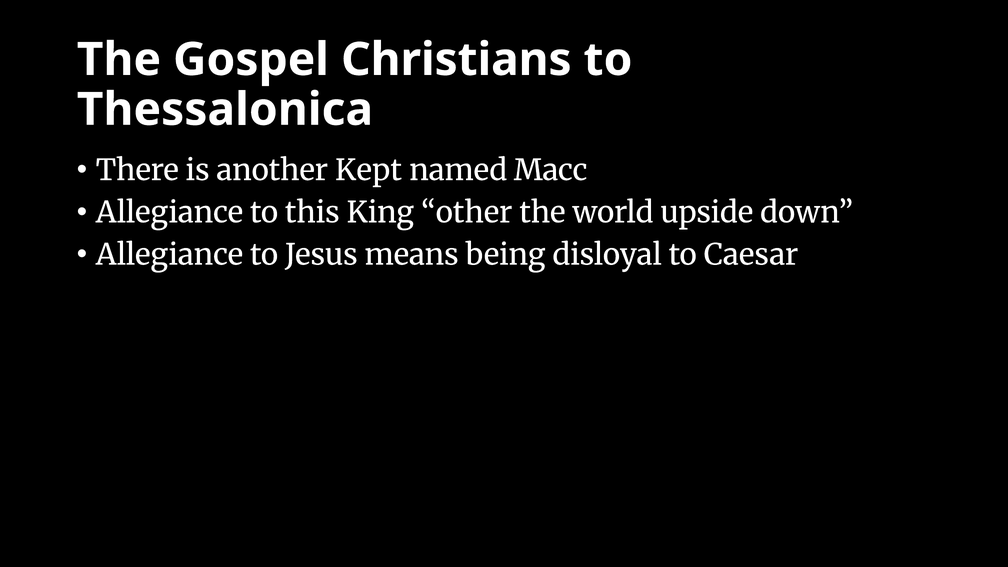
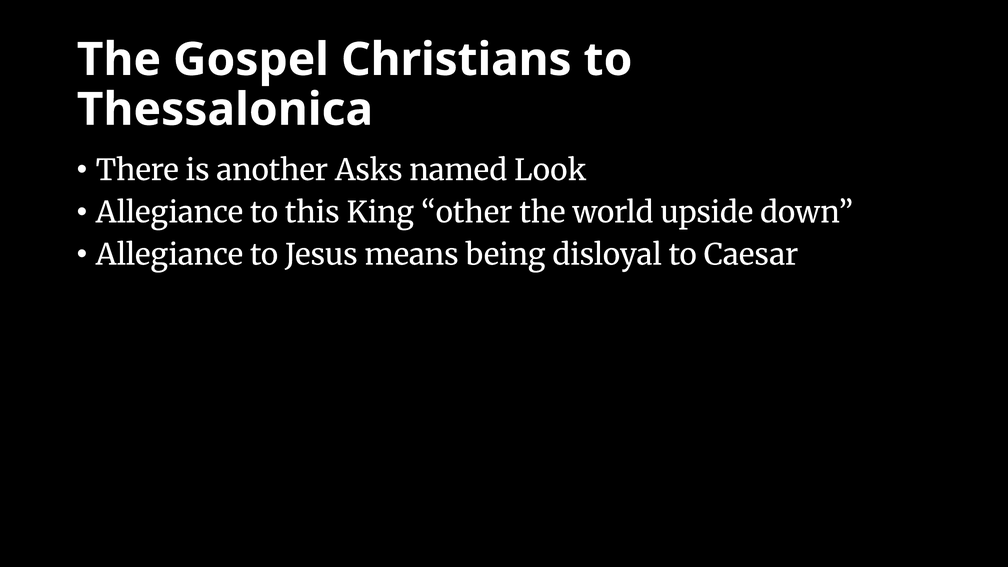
Kept: Kept -> Asks
Macc: Macc -> Look
